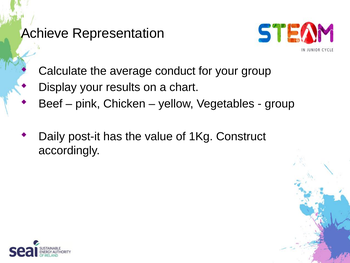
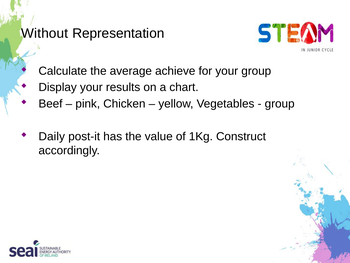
Achieve: Achieve -> Without
conduct: conduct -> achieve
